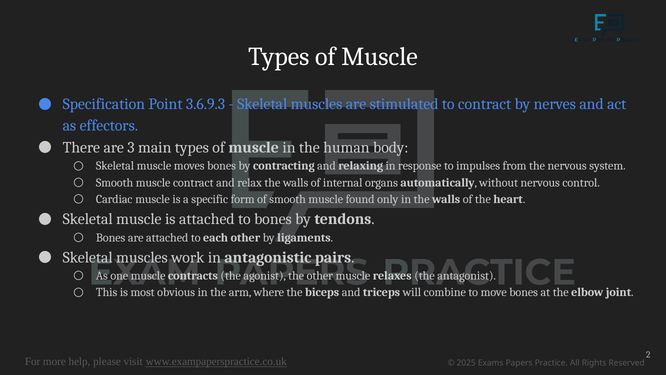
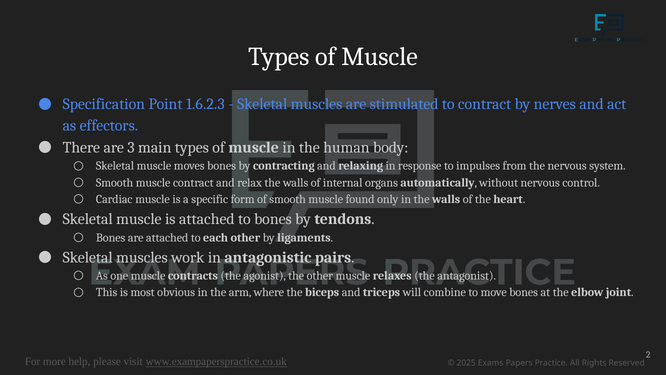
3.6.9.3: 3.6.9.3 -> 1.6.2.3
